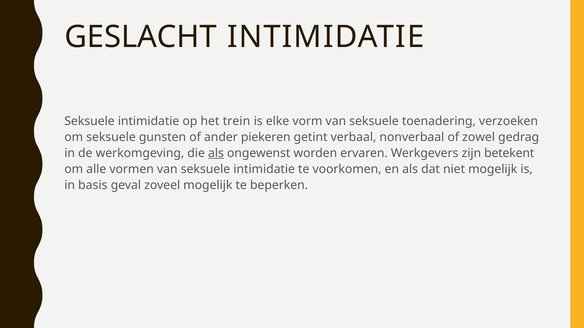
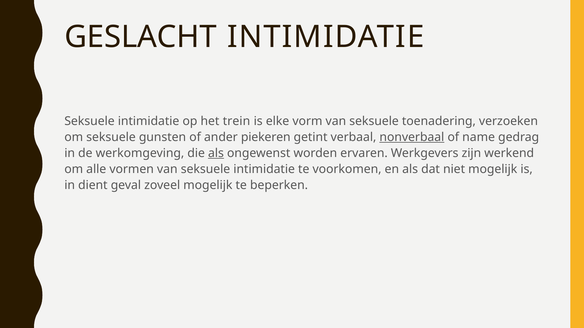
nonverbaal underline: none -> present
zowel: zowel -> name
betekent: betekent -> werkend
basis: basis -> dient
